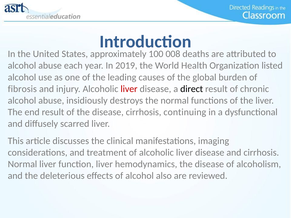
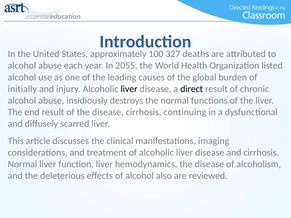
008: 008 -> 327
2019: 2019 -> 2055
fibrosis: fibrosis -> initially
liver at (129, 89) colour: red -> black
